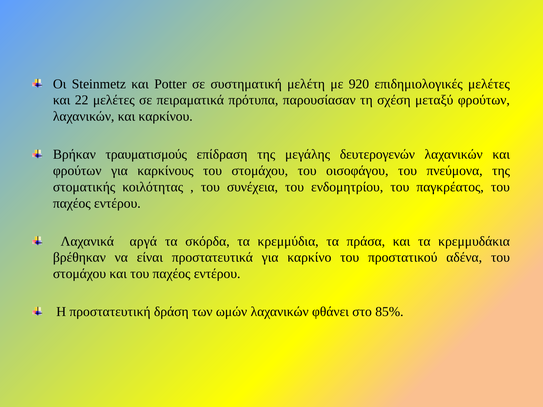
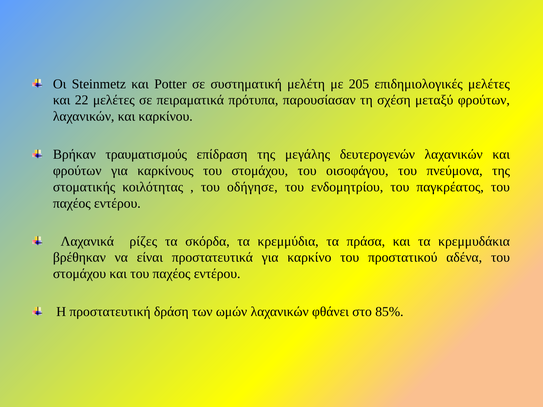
920: 920 -> 205
συνέχεια: συνέχεια -> οδήγησε
αργά: αργά -> ρίζες
